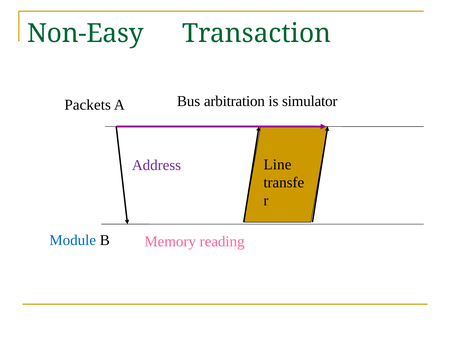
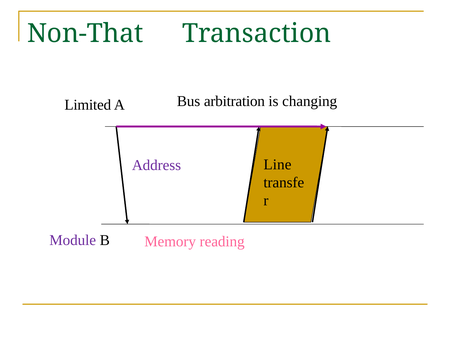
Non-Easy: Non-Easy -> Non-That
simulator: simulator -> changing
Packets: Packets -> Limited
Module colour: blue -> purple
